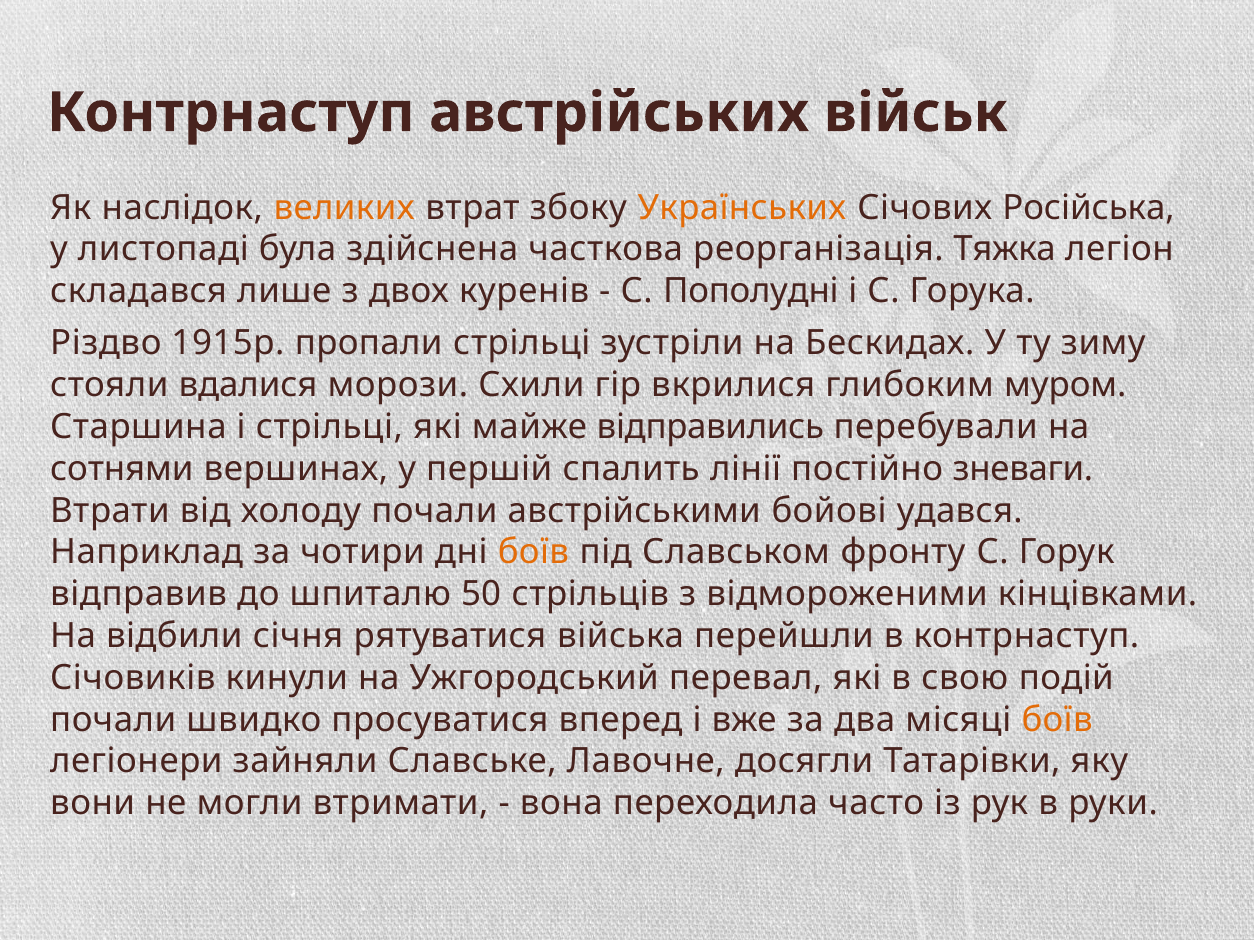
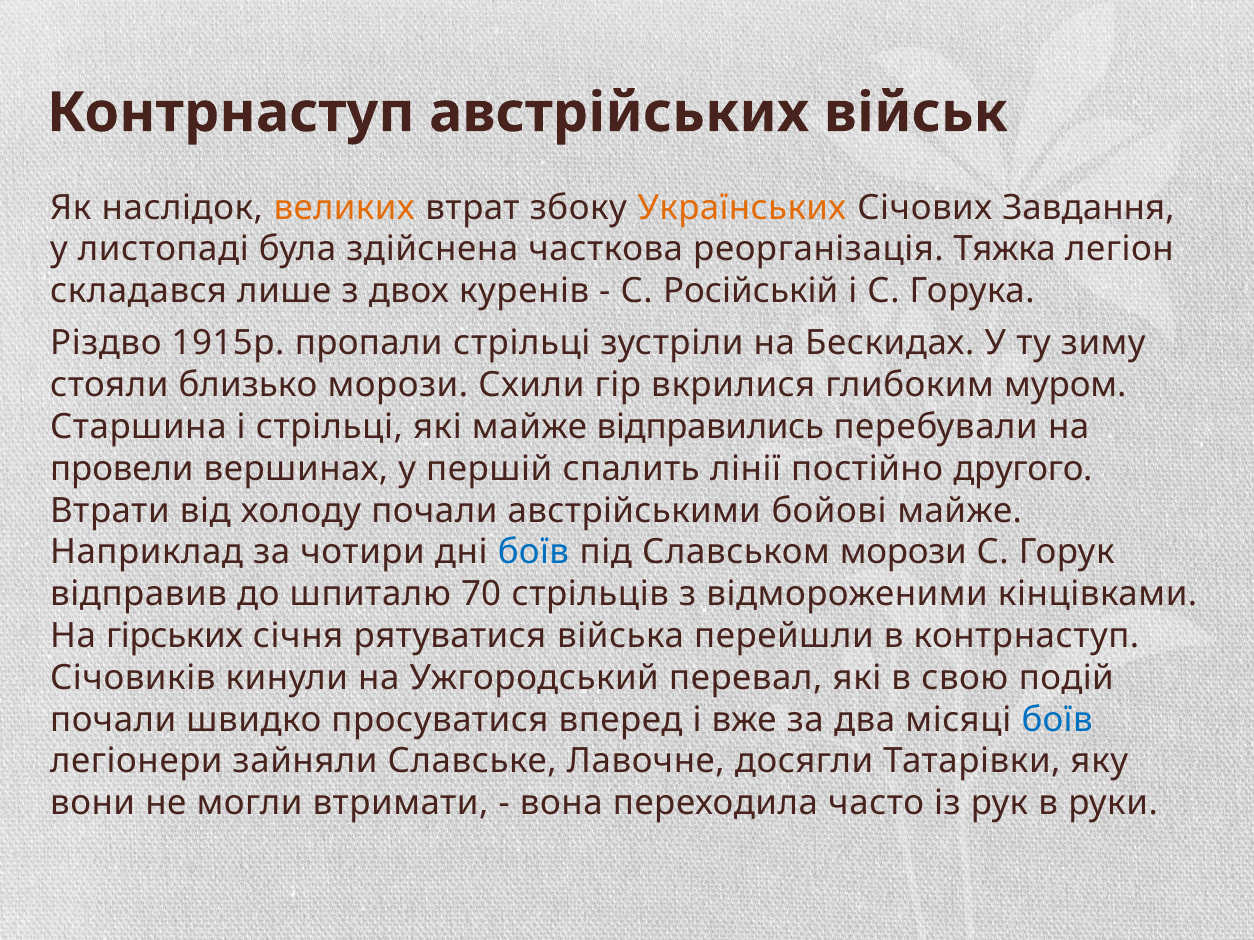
Російська: Російська -> Завдання
Пополудні: Пополудні -> Російській
вдалися: вдалися -> близько
сотнями: сотнями -> провели
зневаги: зневаги -> другого
бойові удався: удався -> майже
боїв at (533, 553) colour: orange -> blue
Славськом фронту: фронту -> морози
50: 50 -> 70
відбили: відбили -> гірських
боїв at (1057, 720) colour: orange -> blue
